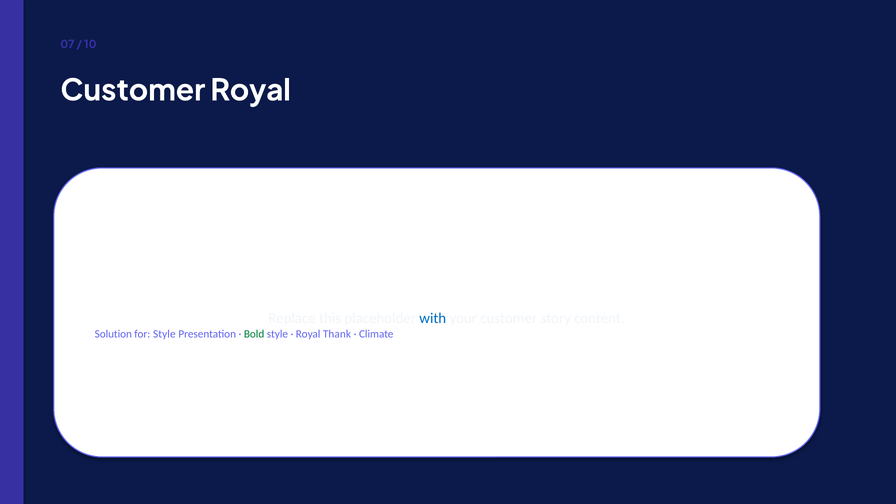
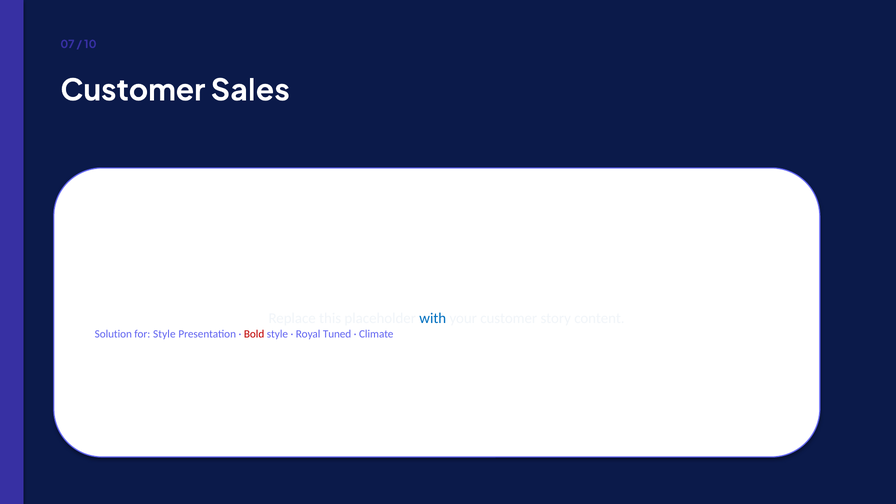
Customer Royal: Royal -> Sales
Bold colour: green -> red
Thank: Thank -> Tuned
